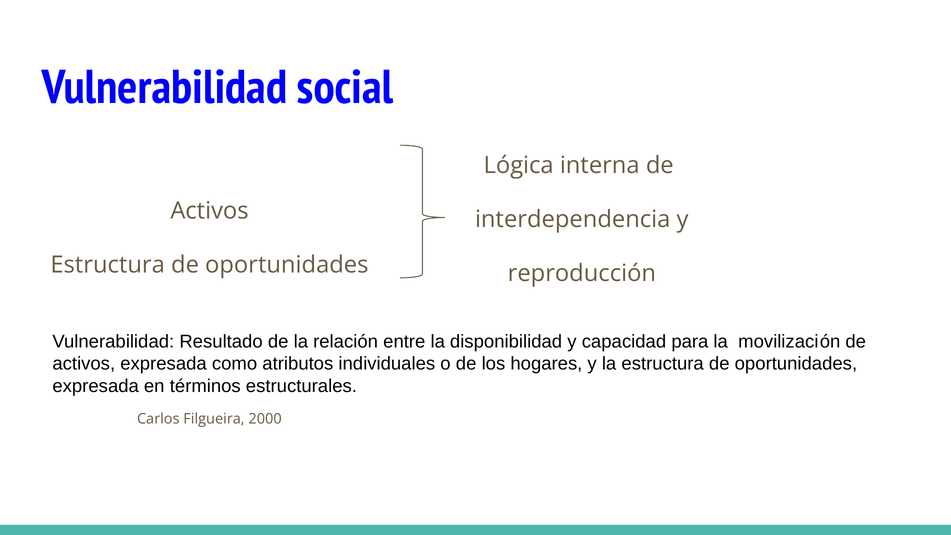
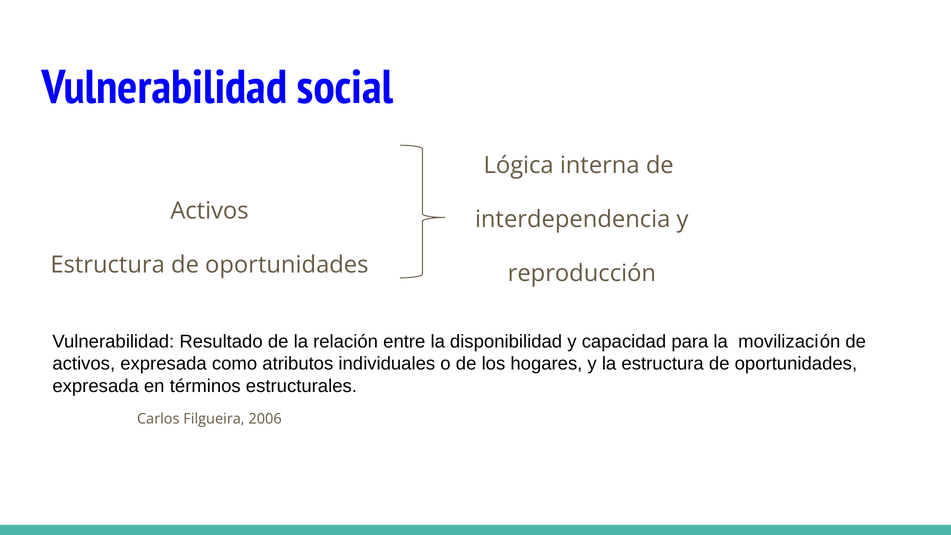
2000: 2000 -> 2006
